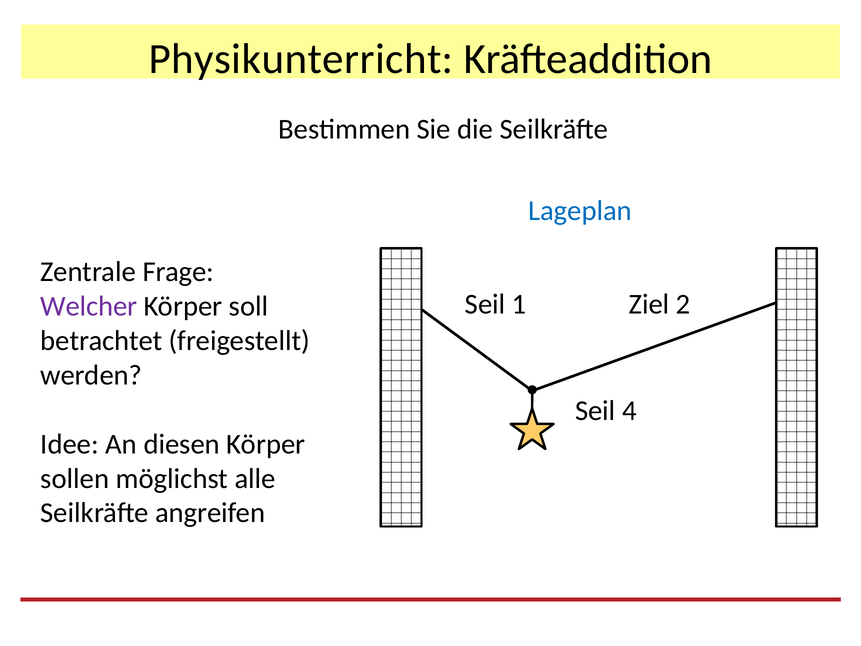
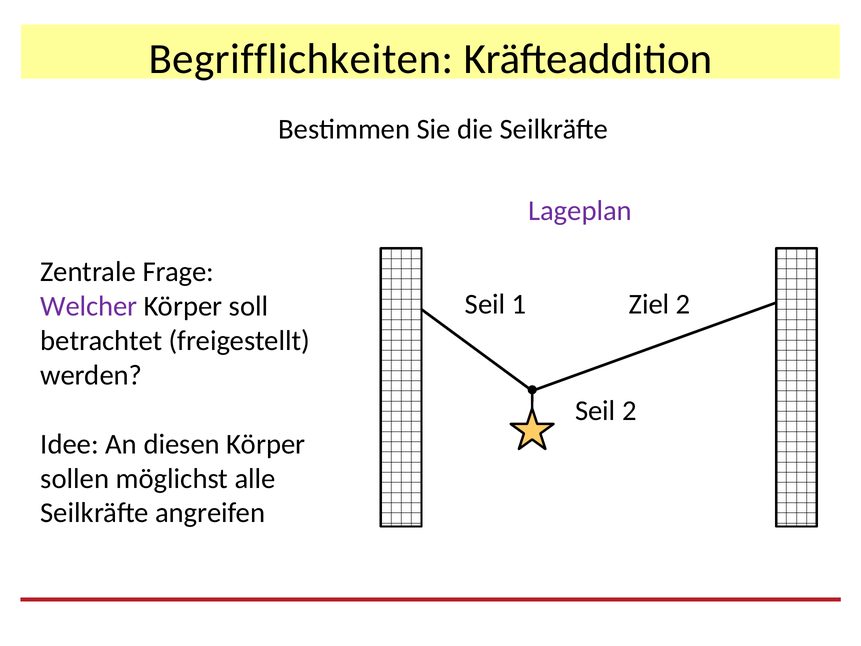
Physikunterricht: Physikunterricht -> Begrifflichkeiten
Lageplan colour: blue -> purple
Seil 4: 4 -> 2
